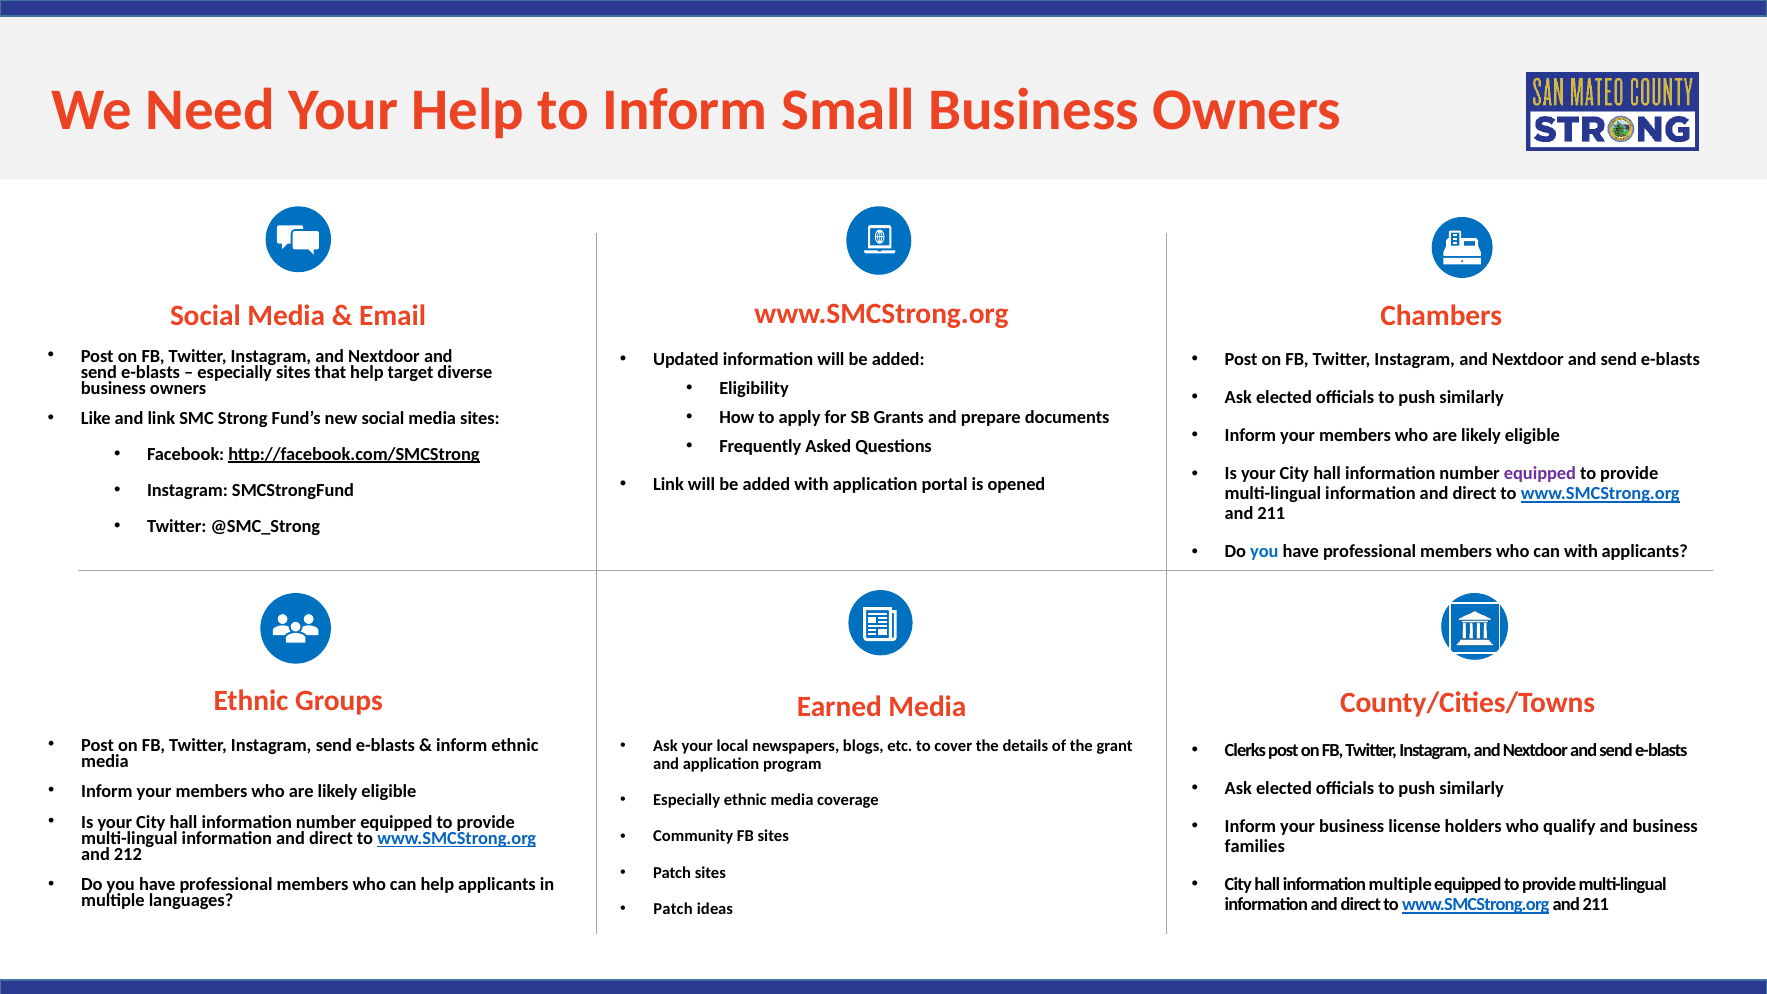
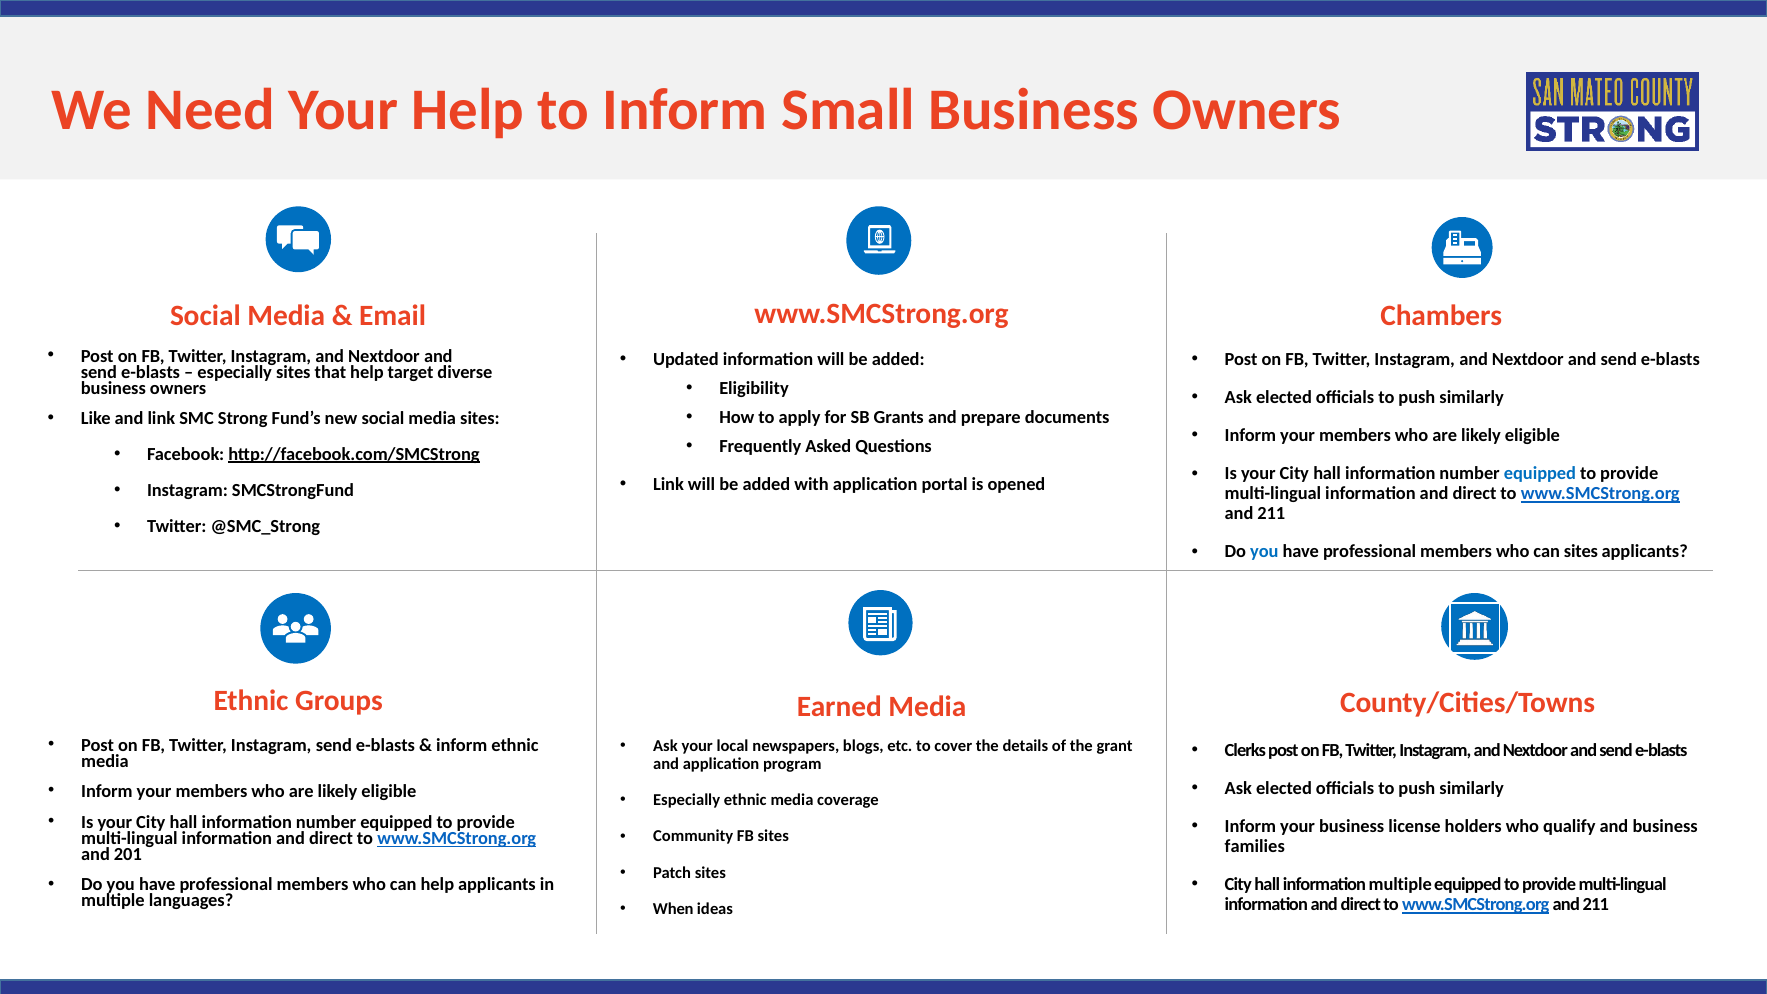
equipped at (1540, 474) colour: purple -> blue
can with: with -> sites
212: 212 -> 201
Patch at (673, 909): Patch -> When
